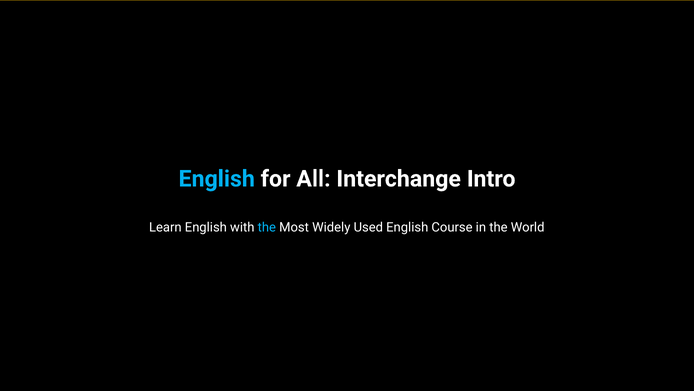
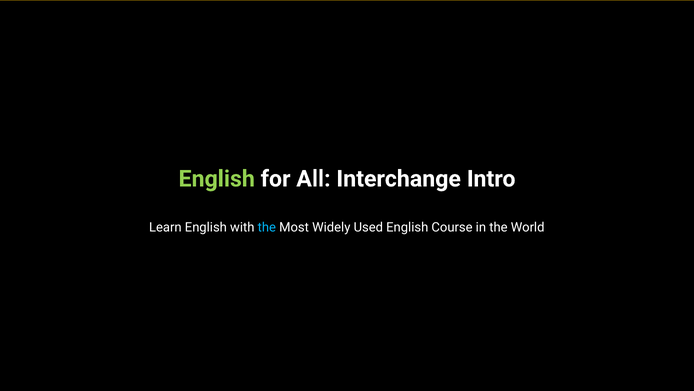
English at (217, 179) colour: light blue -> light green
